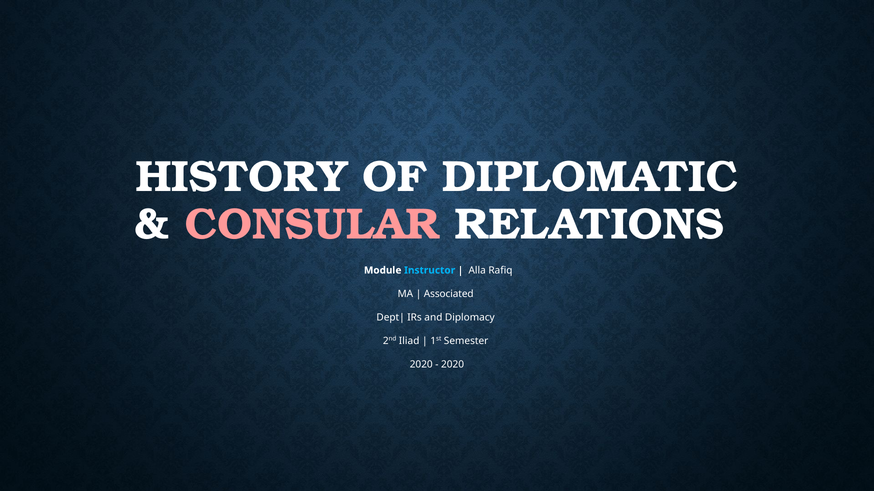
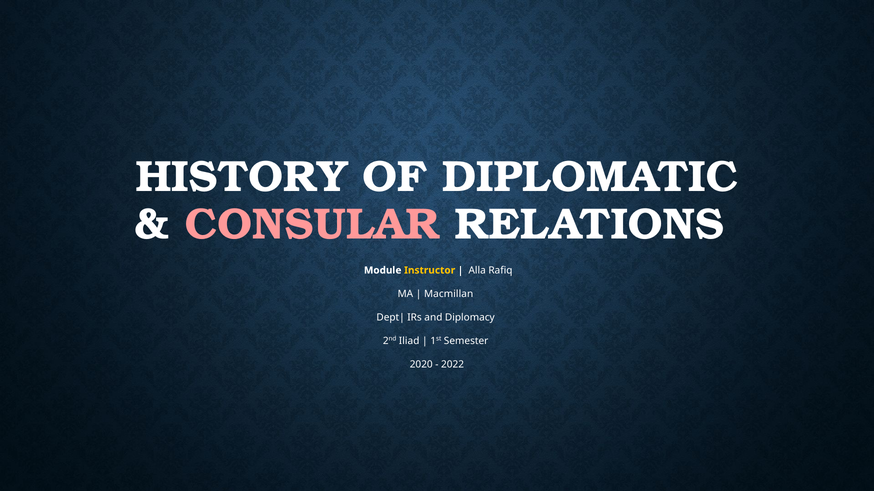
Instructor colour: light blue -> yellow
Associated: Associated -> Macmillan
2020 at (453, 365): 2020 -> 2022
